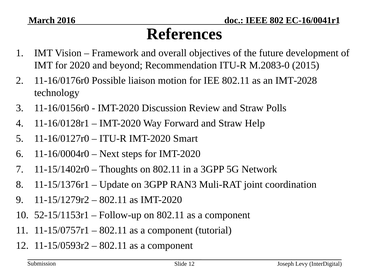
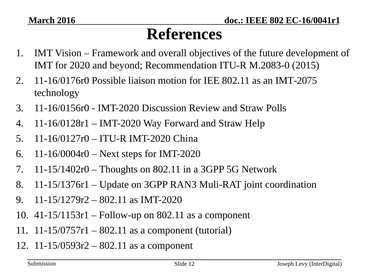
IMT-2028: IMT-2028 -> IMT-2075
Smart: Smart -> China
52-15/1153r1: 52-15/1153r1 -> 41-15/1153r1
